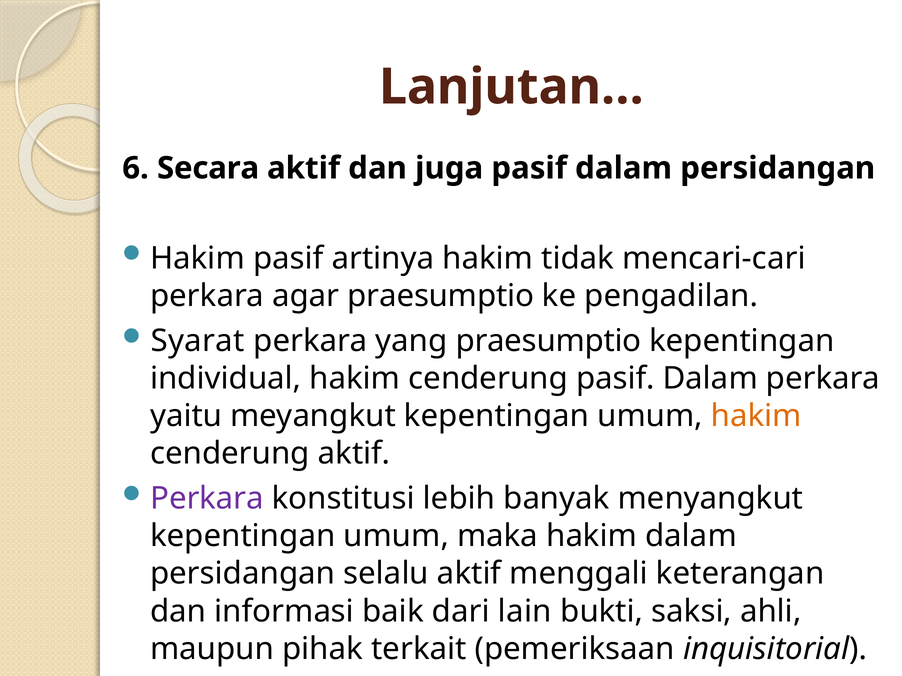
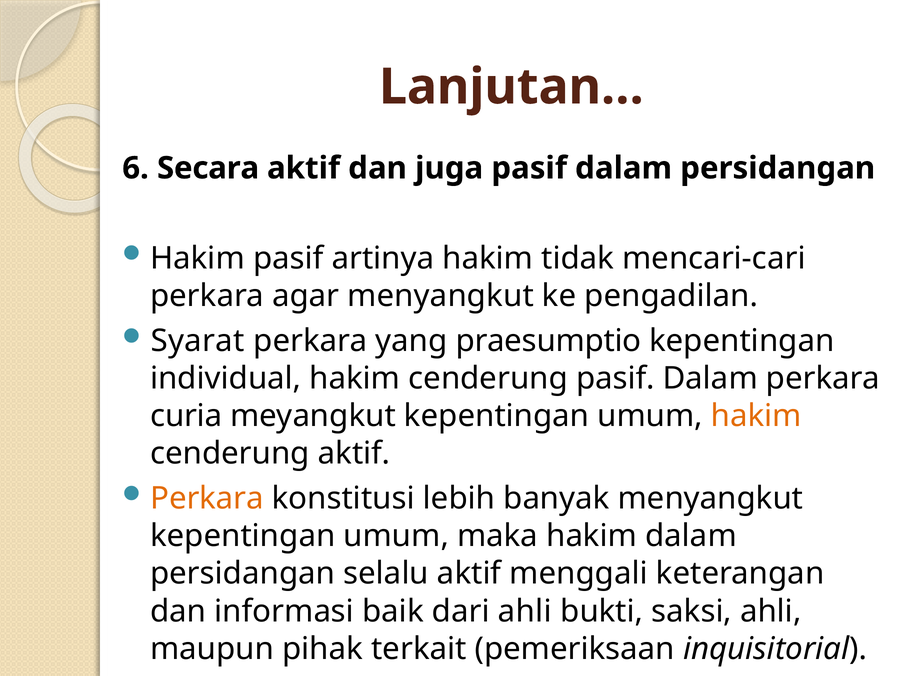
agar praesumptio: praesumptio -> menyangkut
yaitu: yaitu -> curia
Perkara at (207, 499) colour: purple -> orange
dari lain: lain -> ahli
